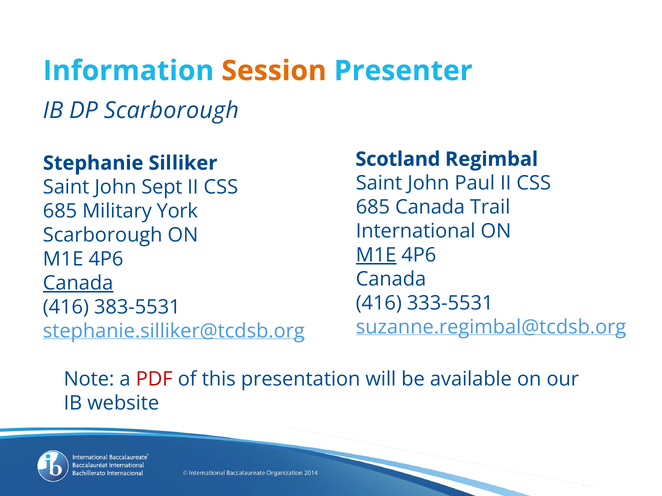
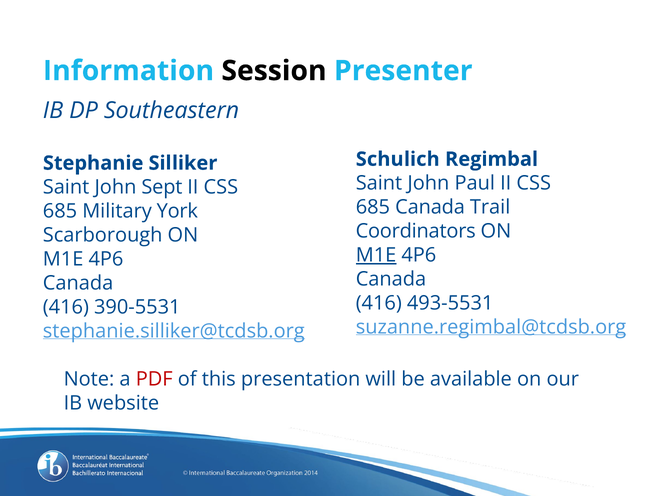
Session colour: orange -> black
DP Scarborough: Scarborough -> Southeastern
Scotland: Scotland -> Schulich
International: International -> Coordinators
Canada at (78, 283) underline: present -> none
333-5531: 333-5531 -> 493-5531
383-5531: 383-5531 -> 390-5531
